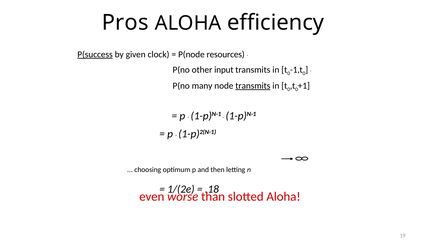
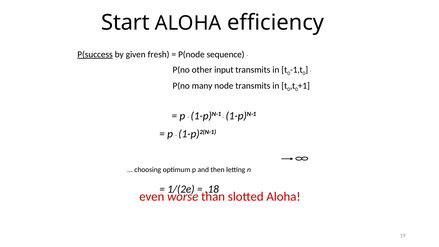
Pros: Pros -> Start
clock: clock -> fresh
resources: resources -> sequence
transmits at (253, 86) underline: present -> none
